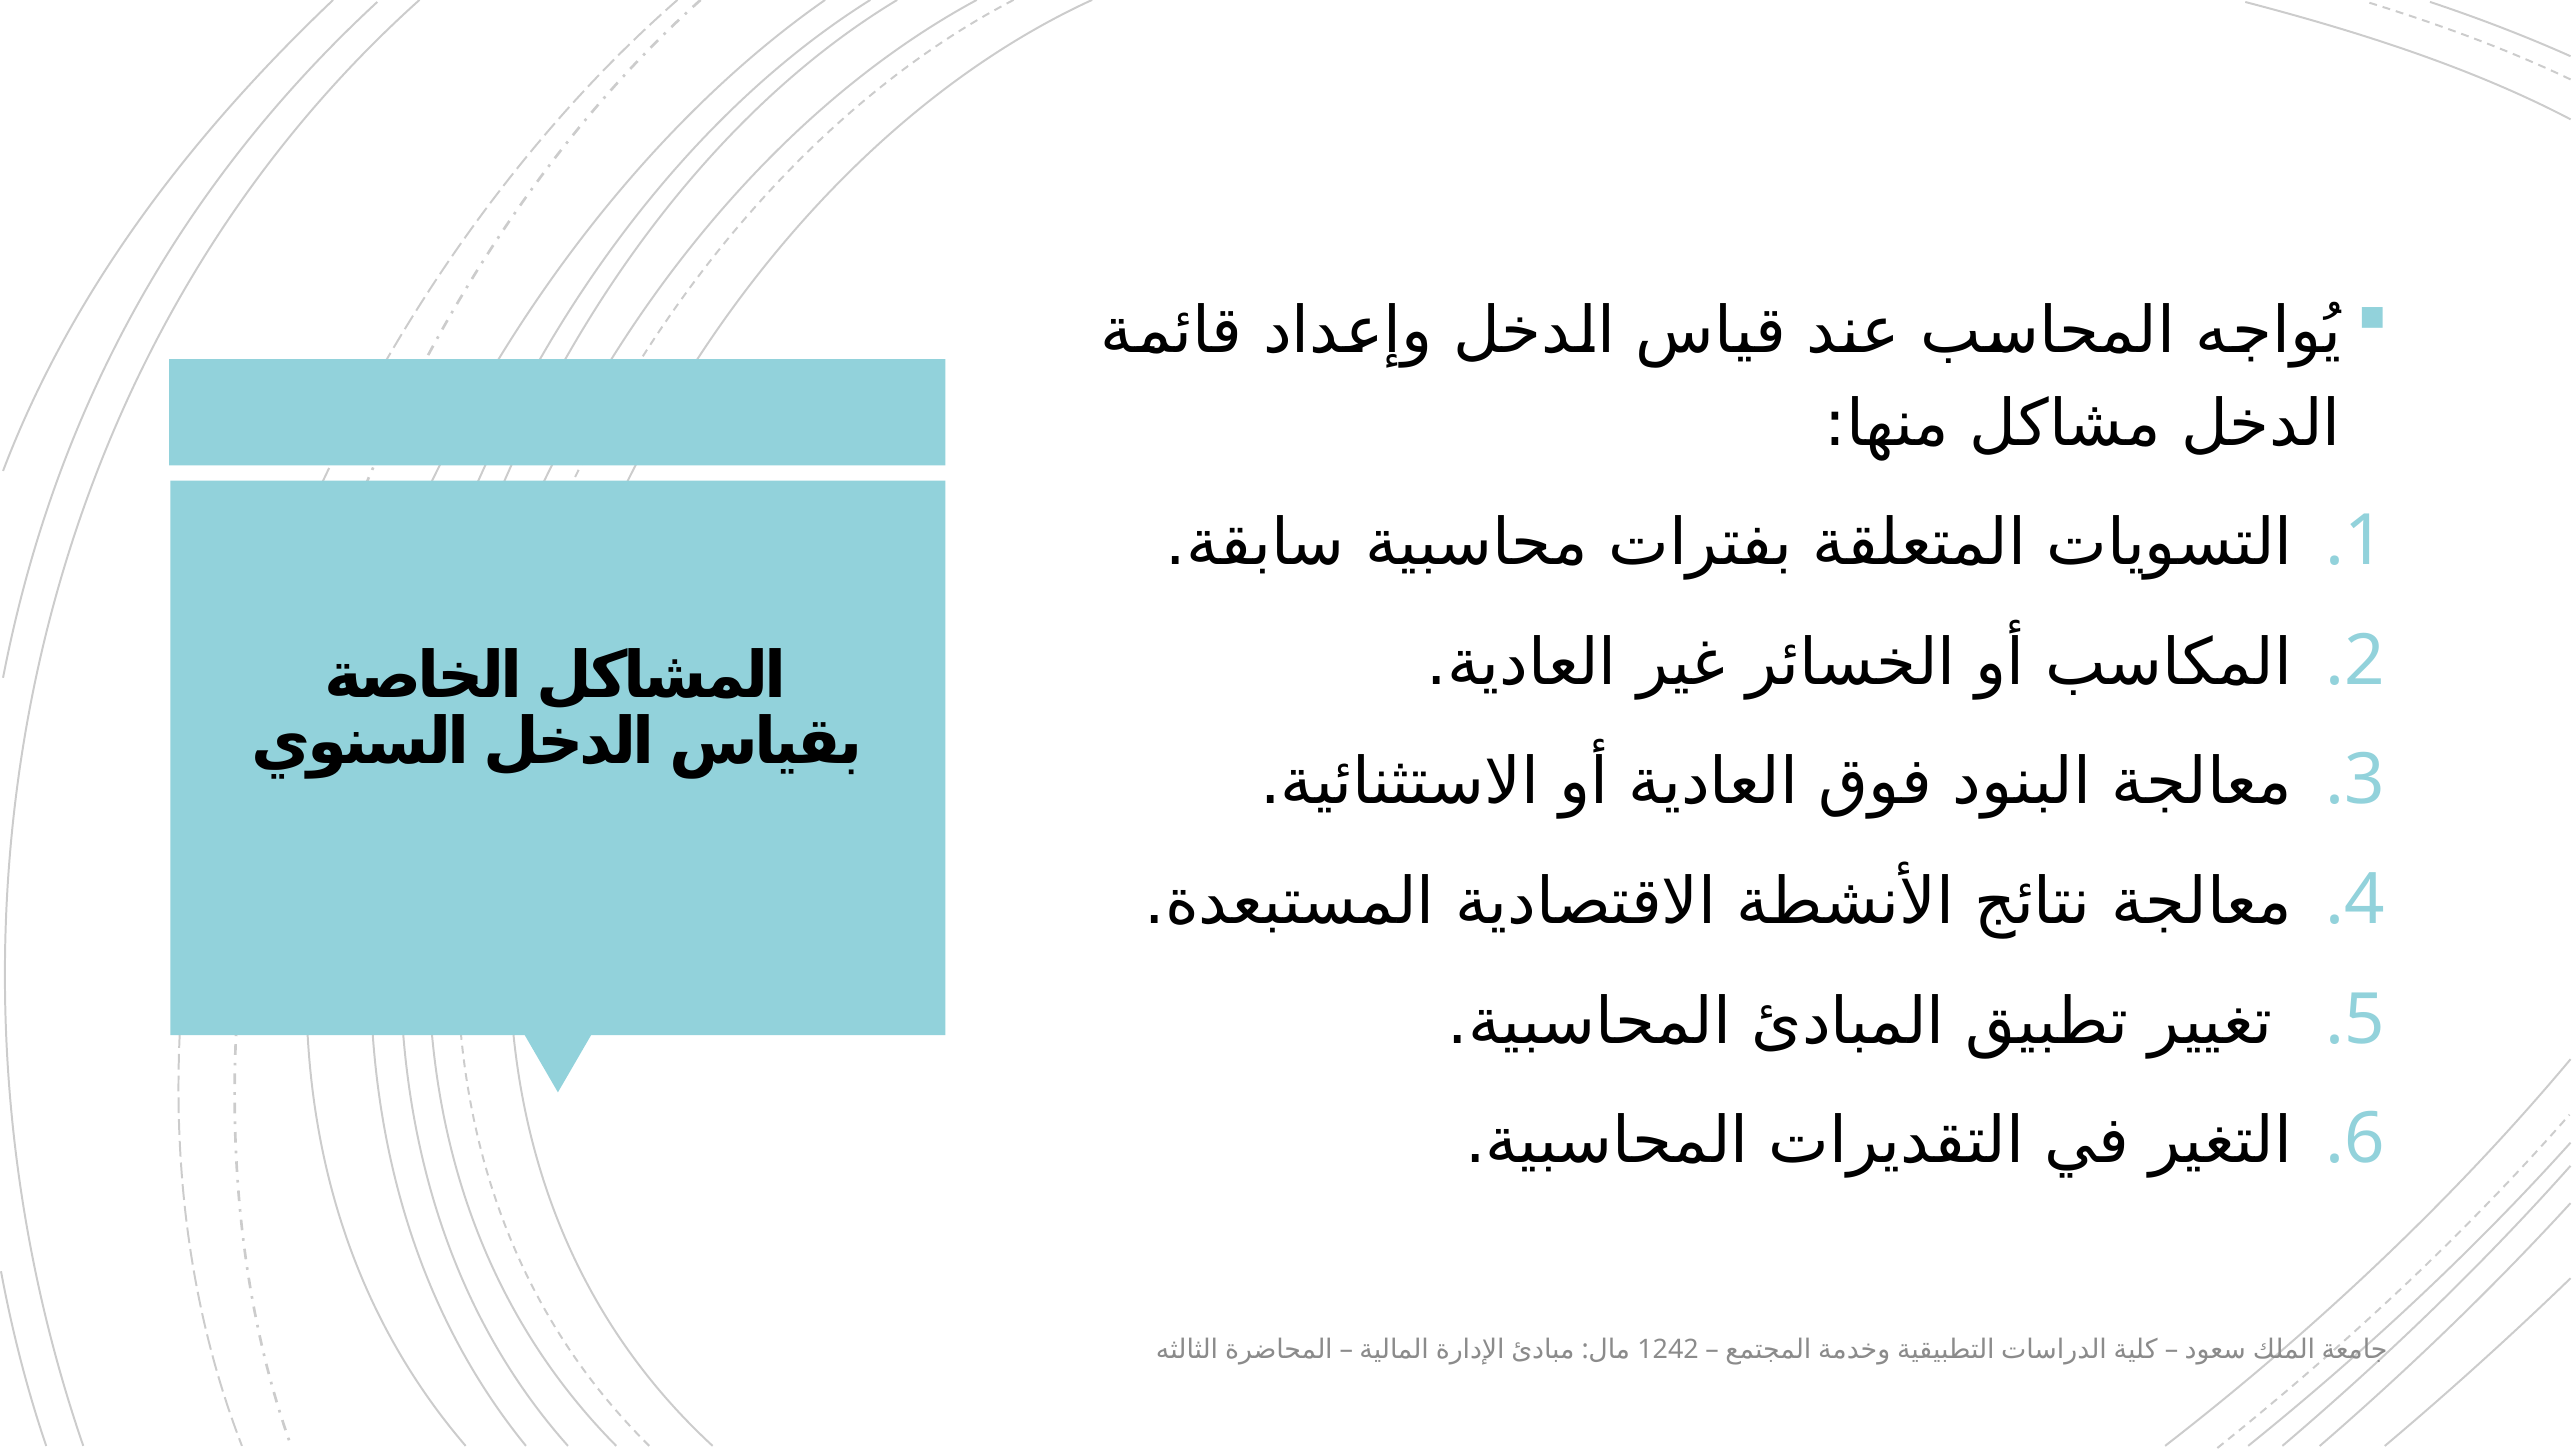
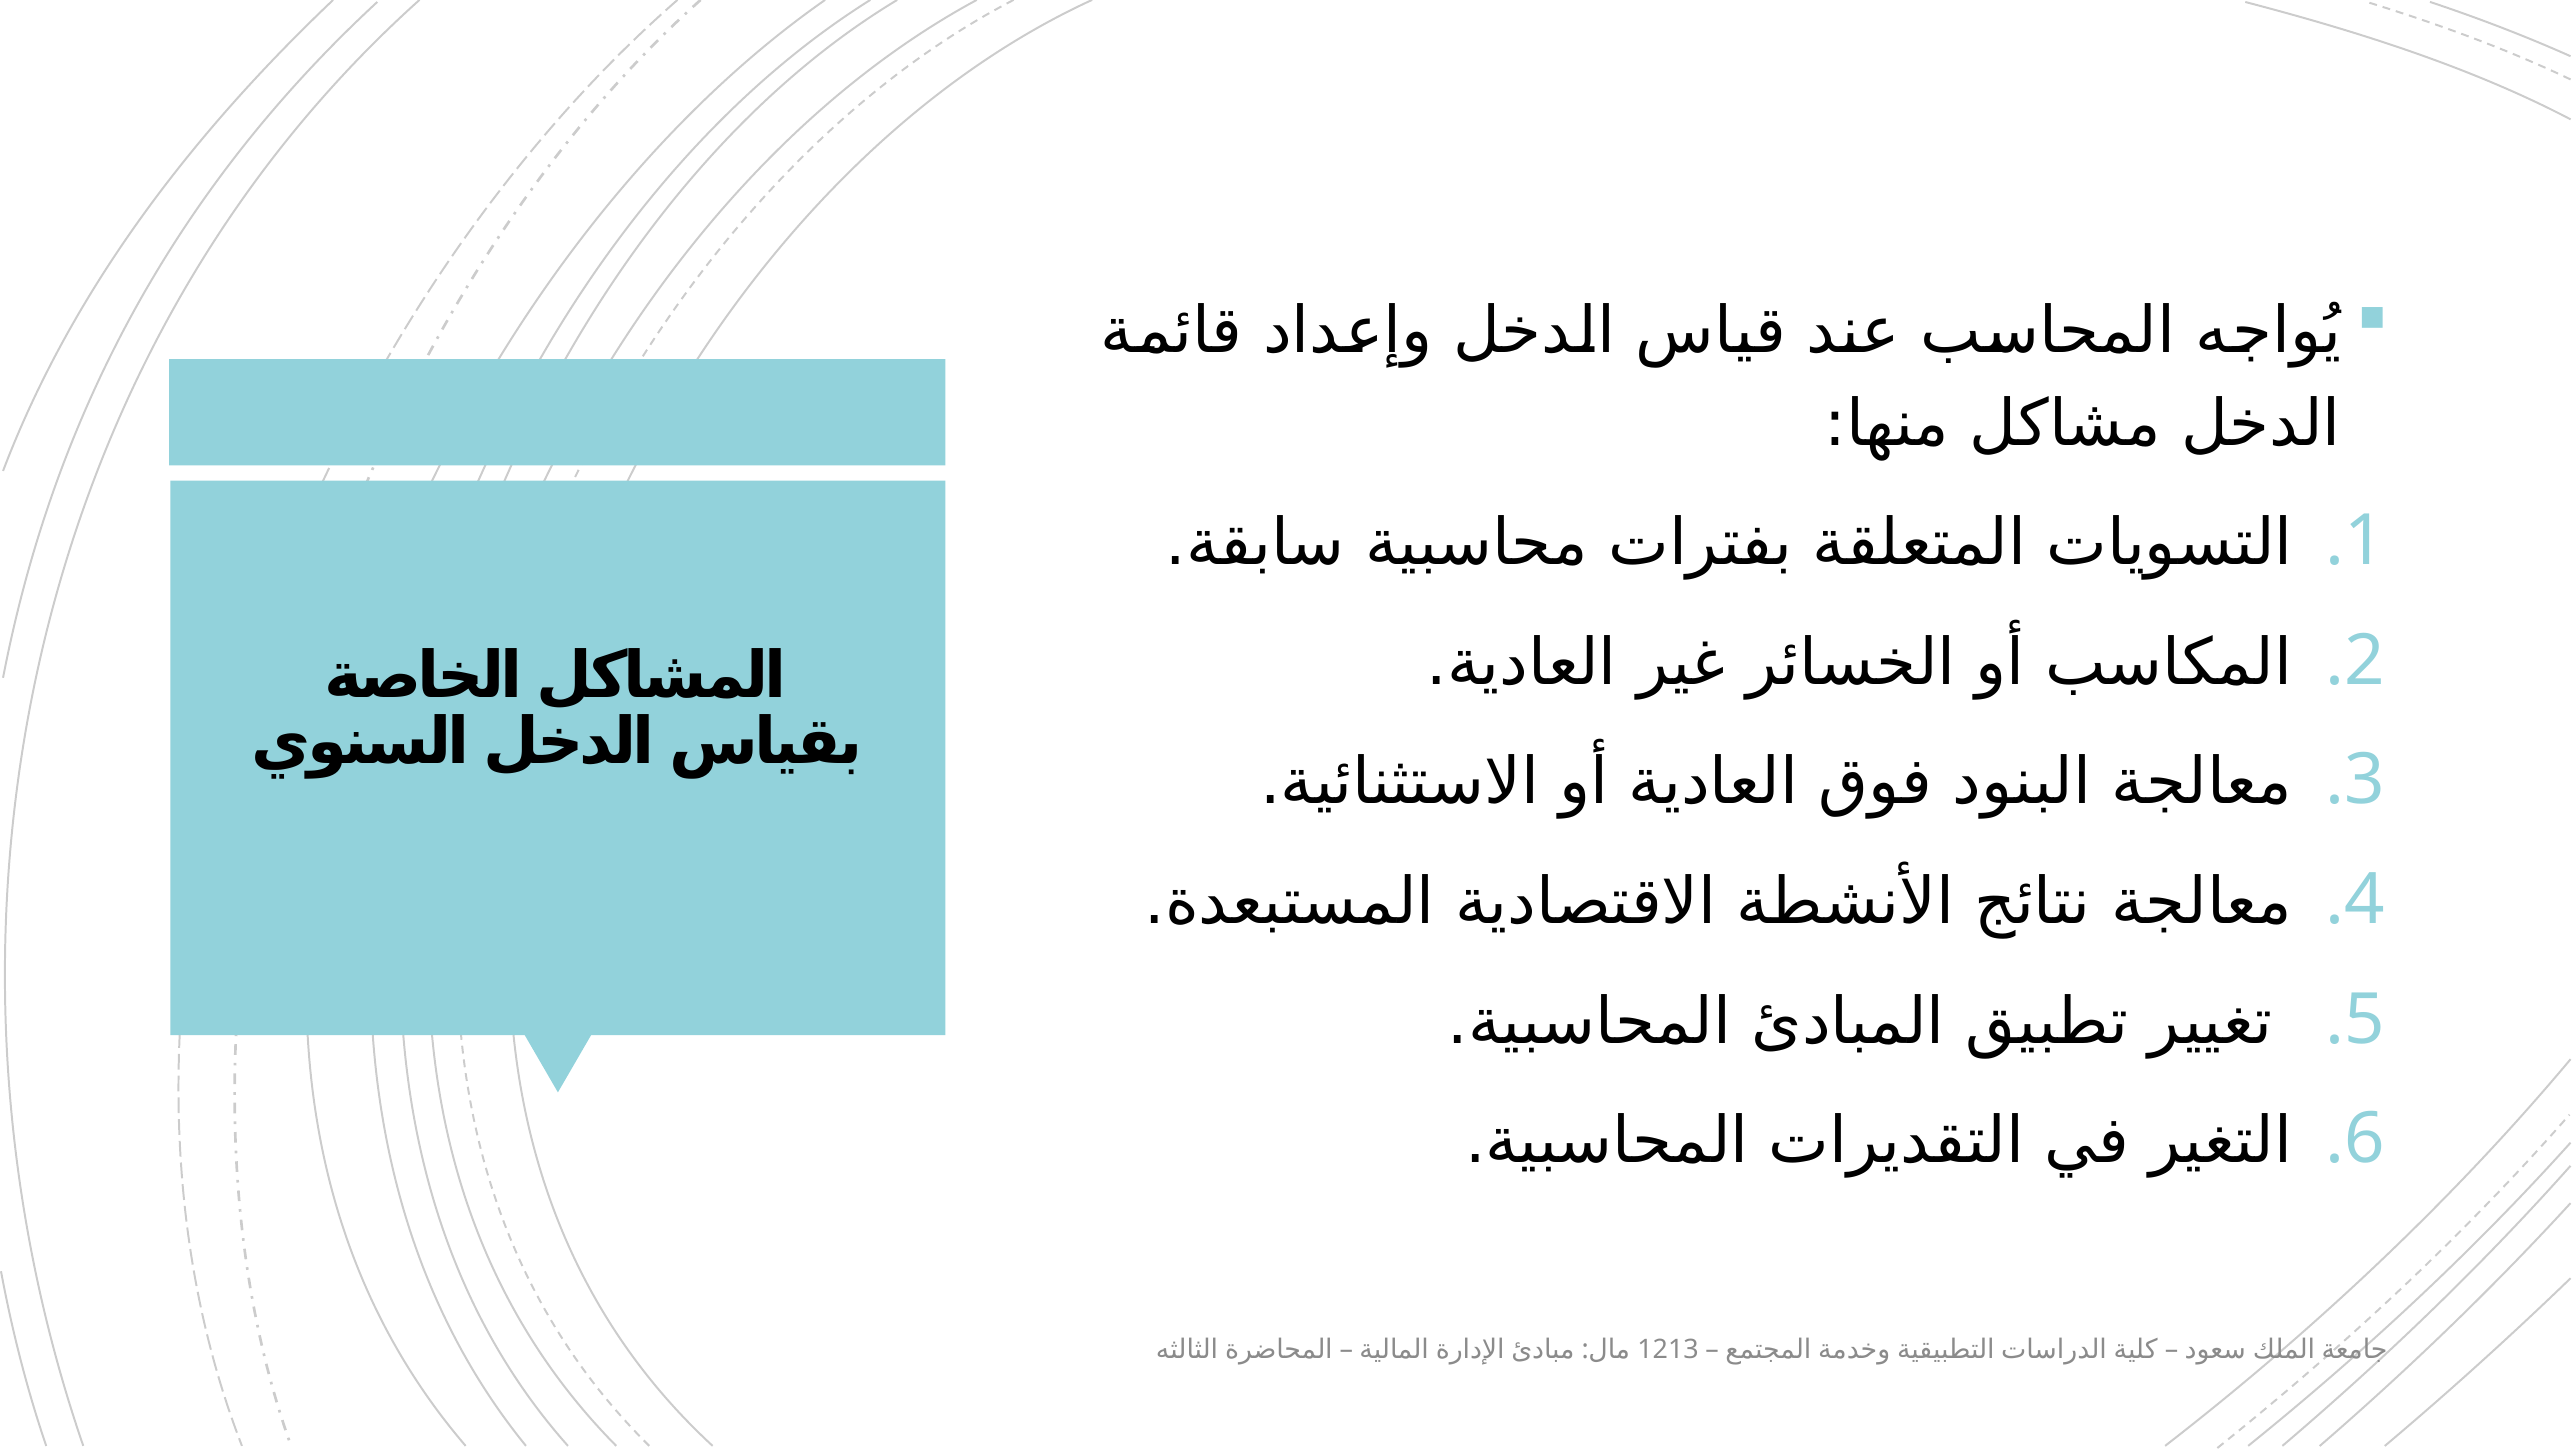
1242: 1242 -> 1213
